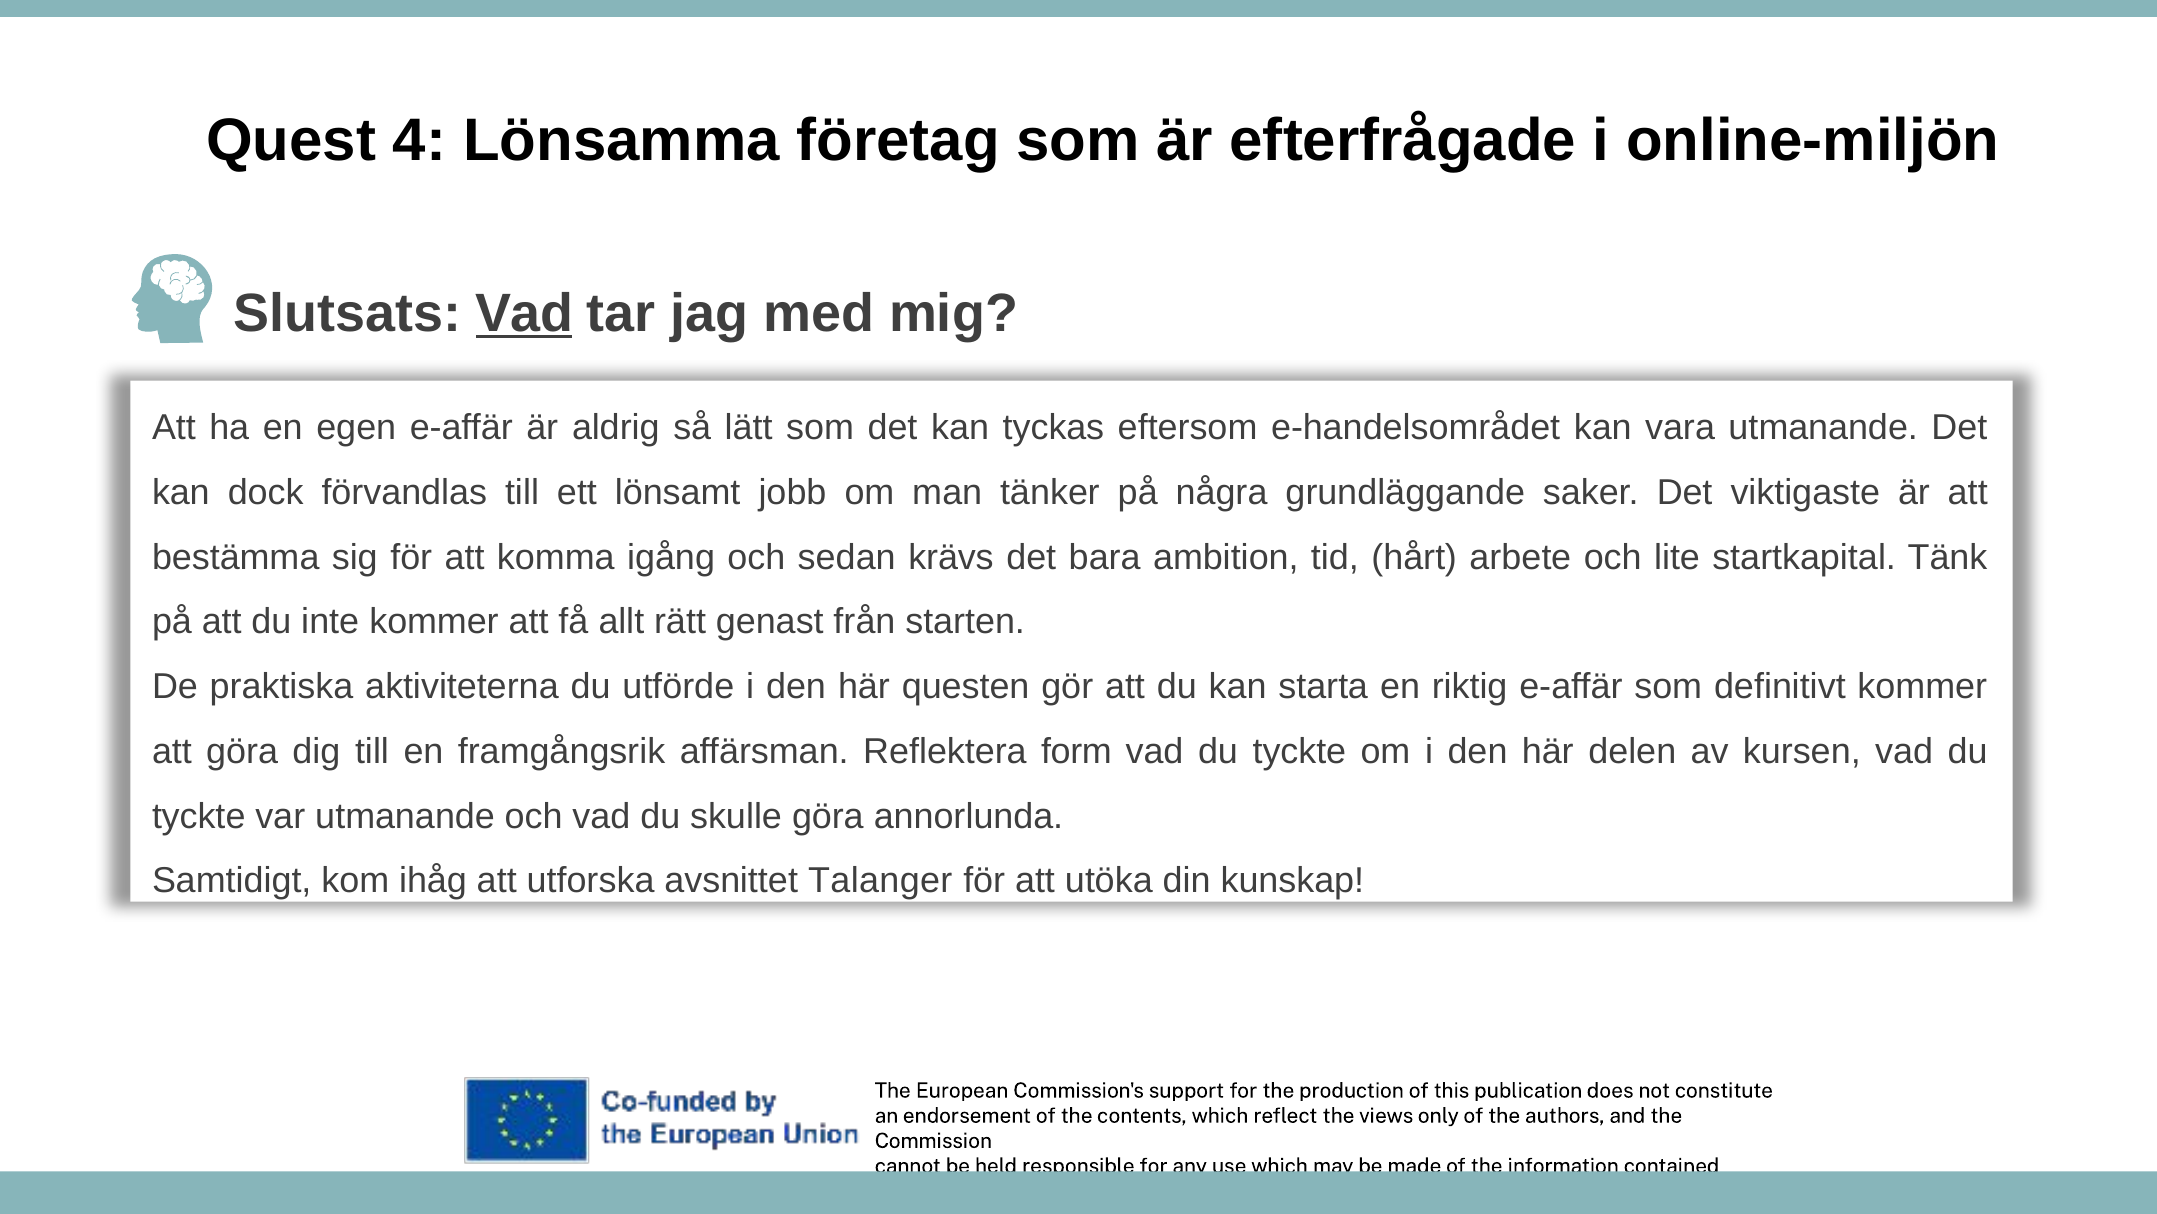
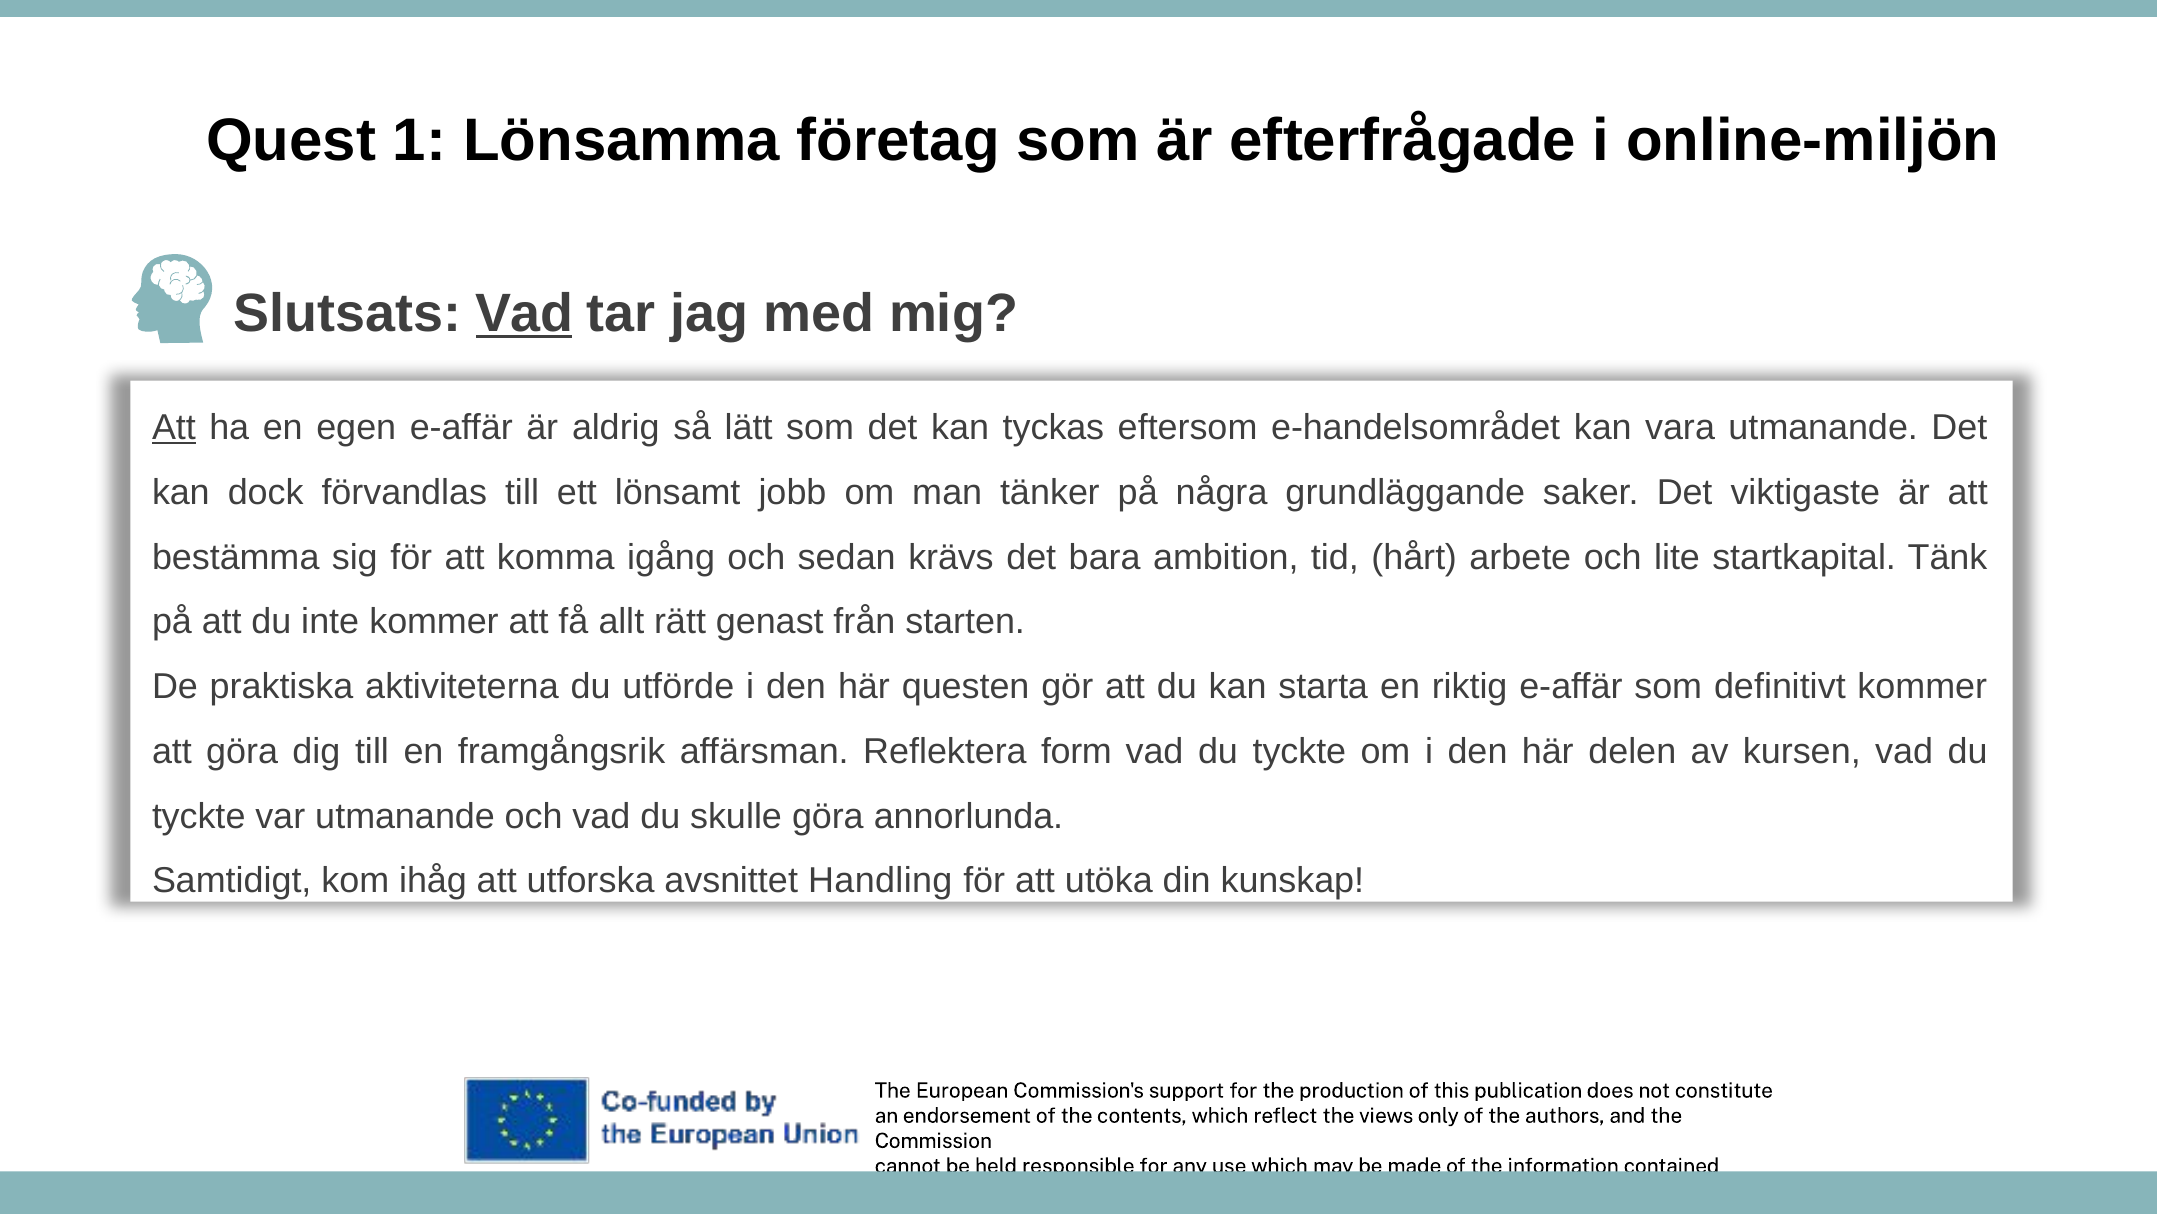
4: 4 -> 1
Att at (174, 428) underline: none -> present
Talanger: Talanger -> Handling
